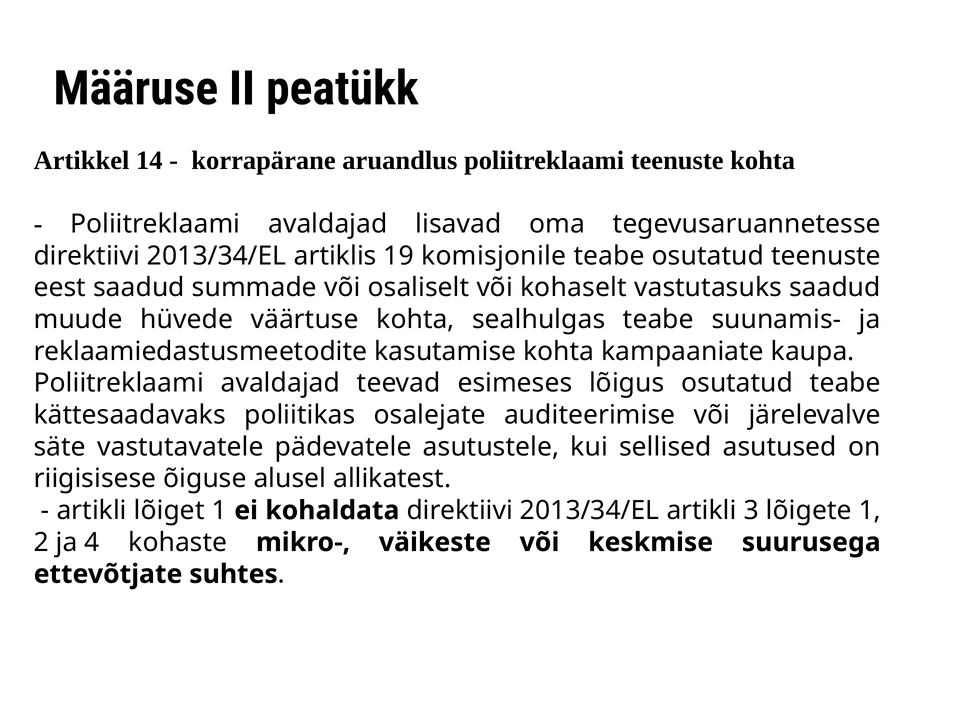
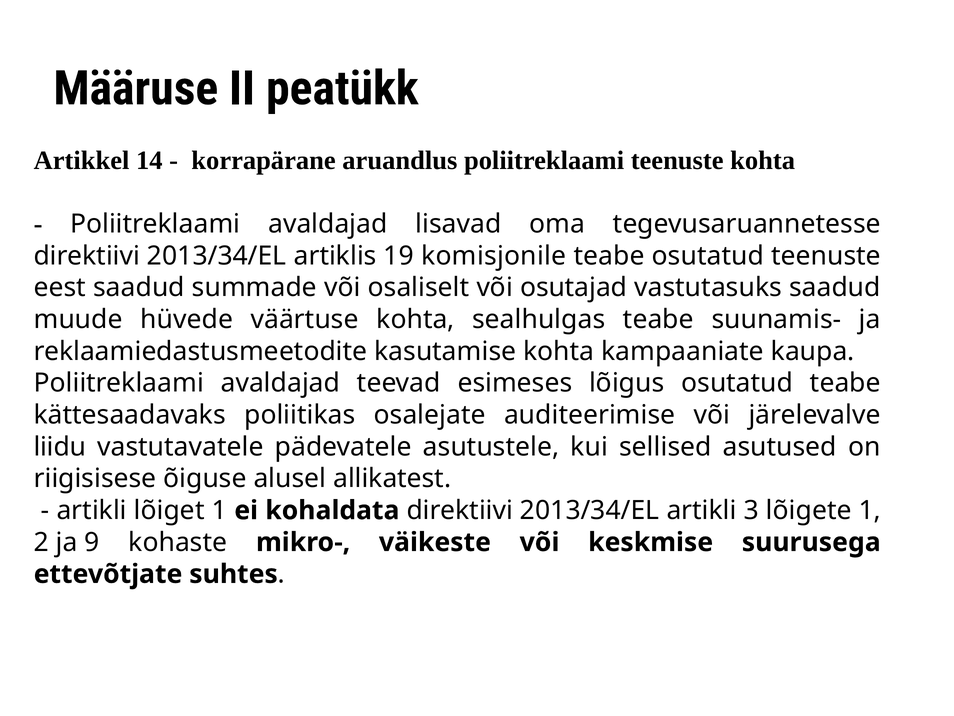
kohaselt: kohaselt -> osutajad
säte: säte -> liidu
4: 4 -> 9
